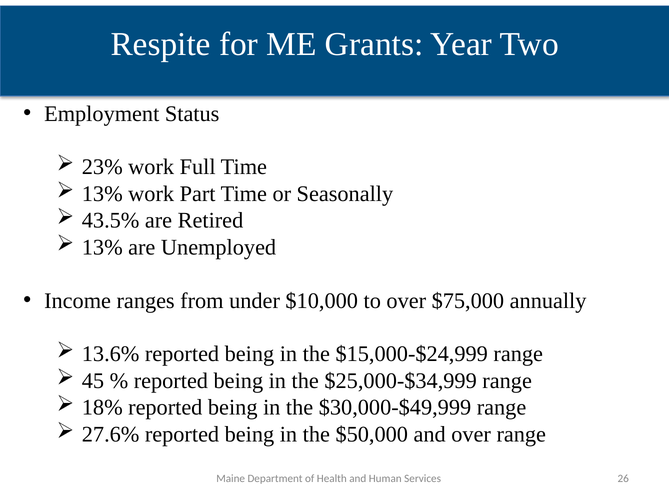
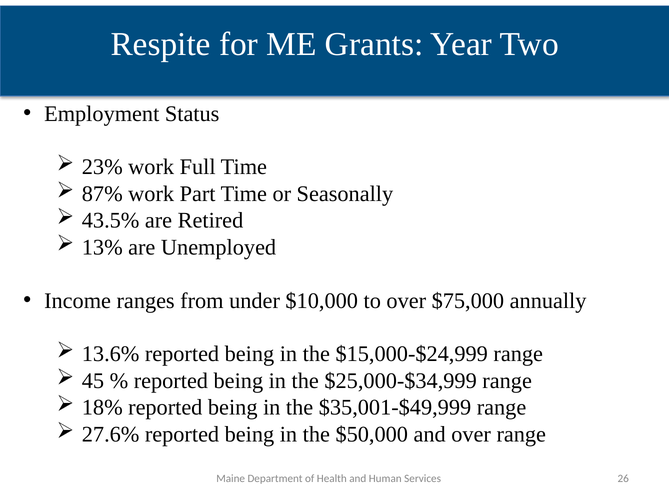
13% at (102, 194): 13% -> 87%
$30,000-$49,999: $30,000-$49,999 -> $35,001-$49,999
